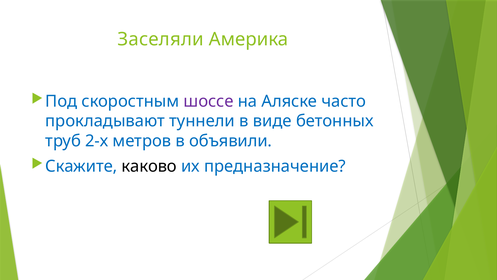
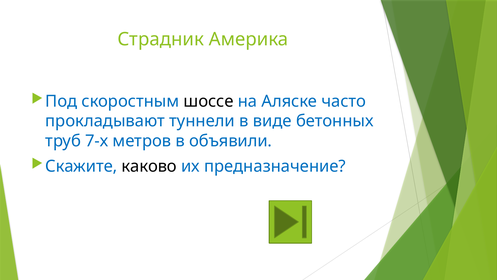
Заселяли: Заселяли -> Страдник
шоссе colour: purple -> black
2-х: 2-х -> 7-х
